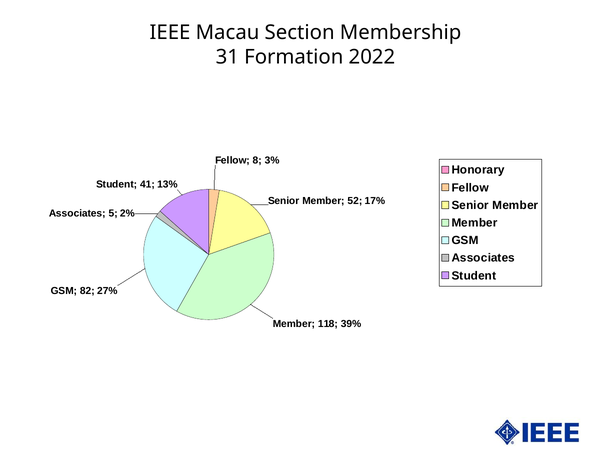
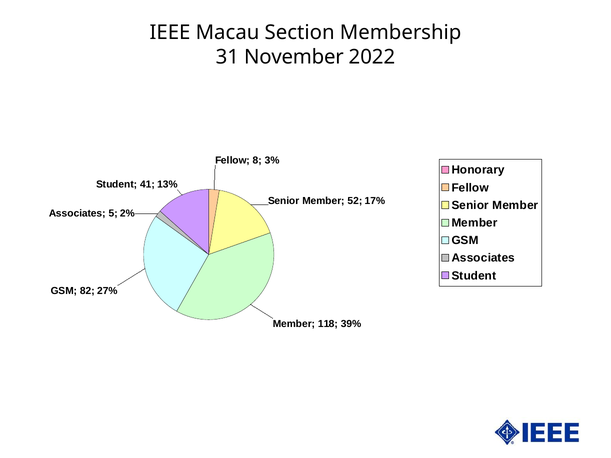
Formation: Formation -> November
